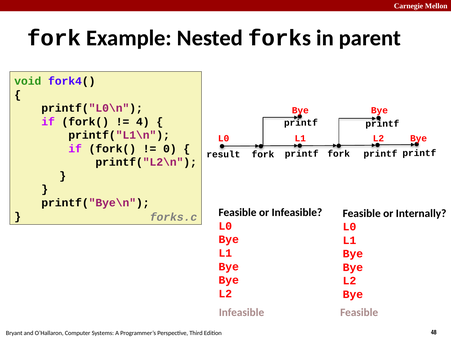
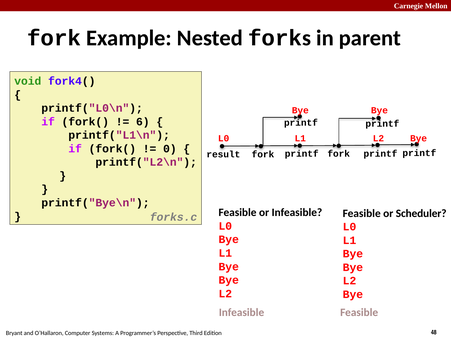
4: 4 -> 6
Internally: Internally -> Scheduler
